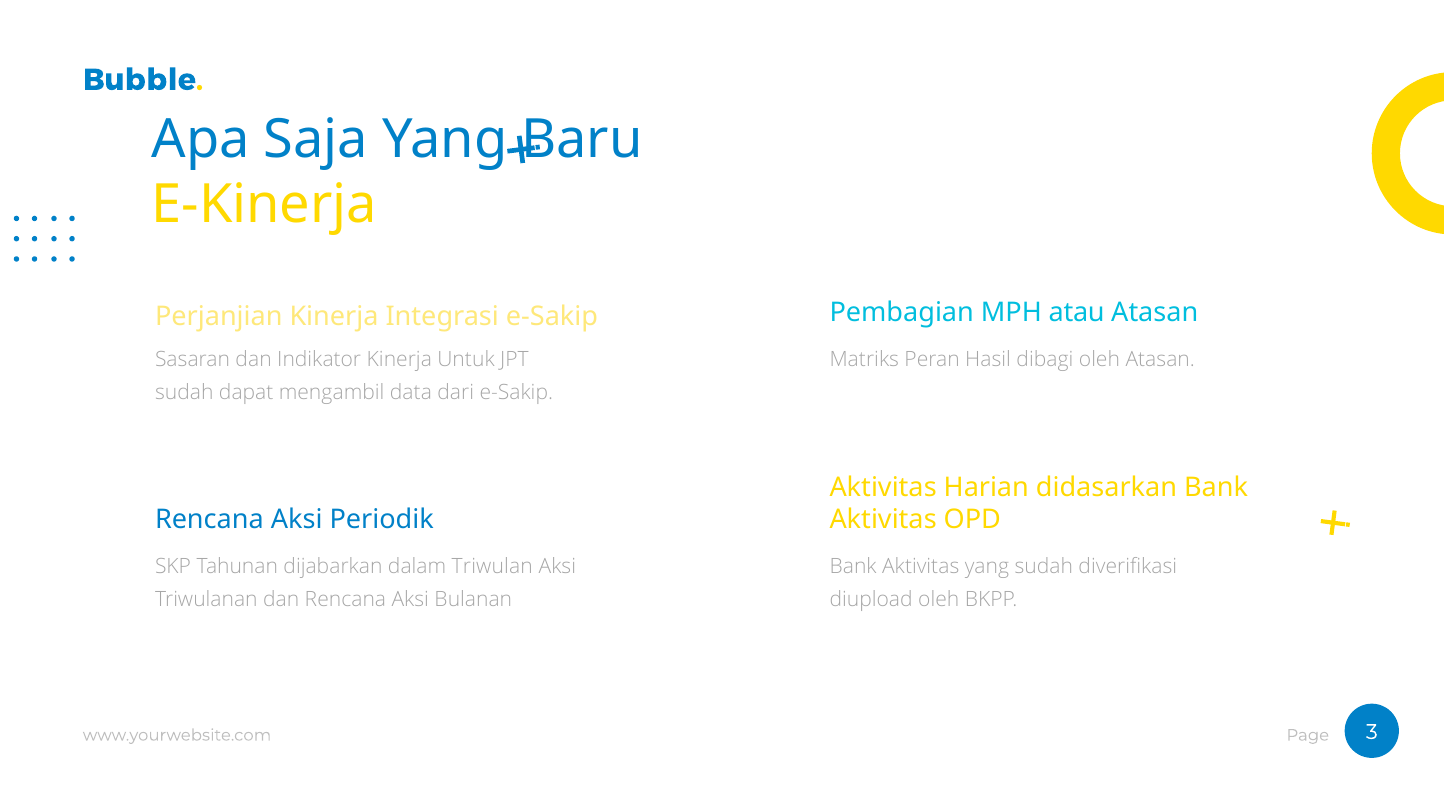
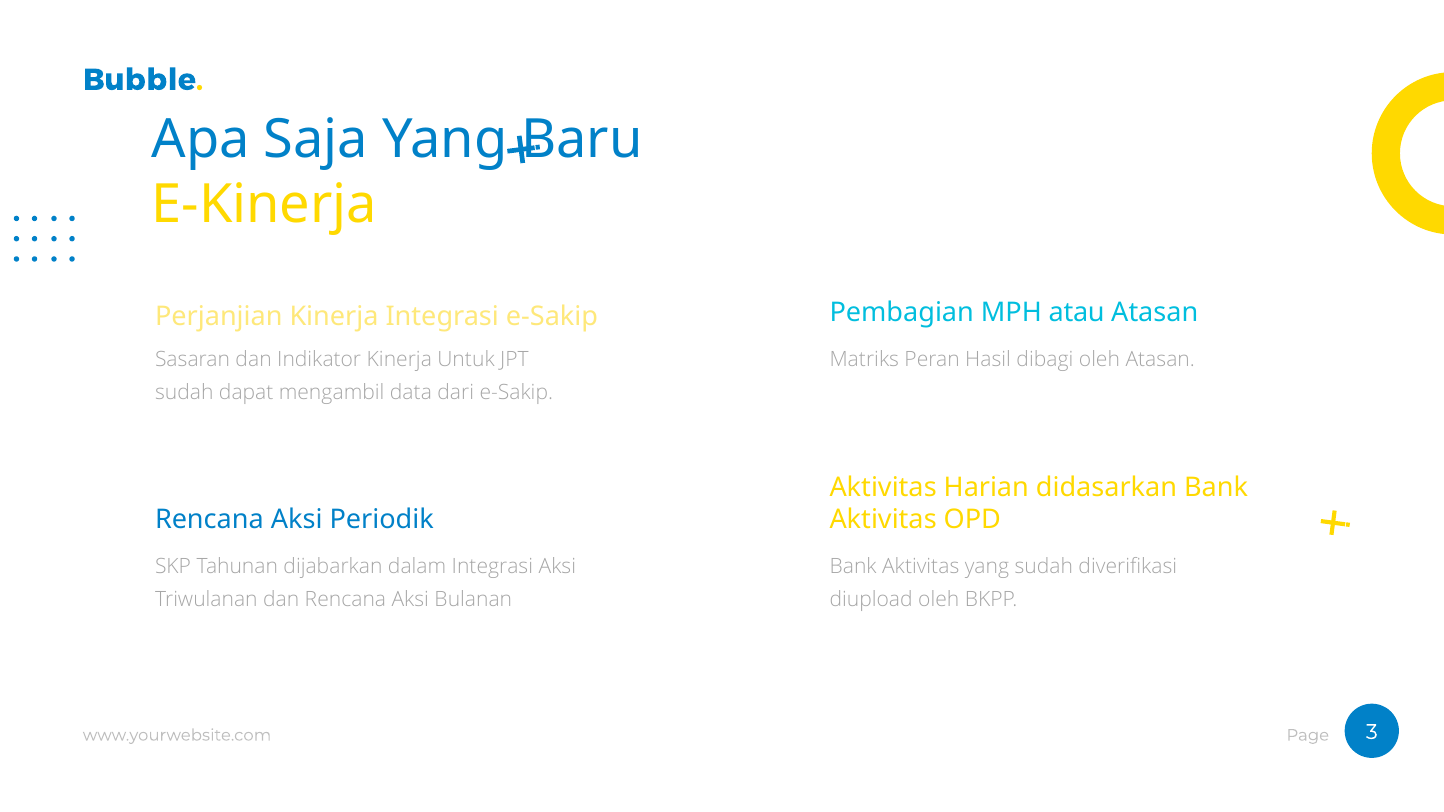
dalam Triwulan: Triwulan -> Integrasi
